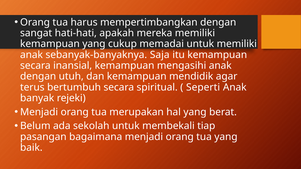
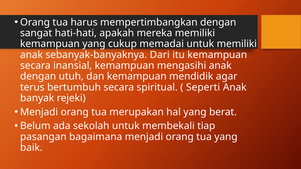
Saja: Saja -> Dari
